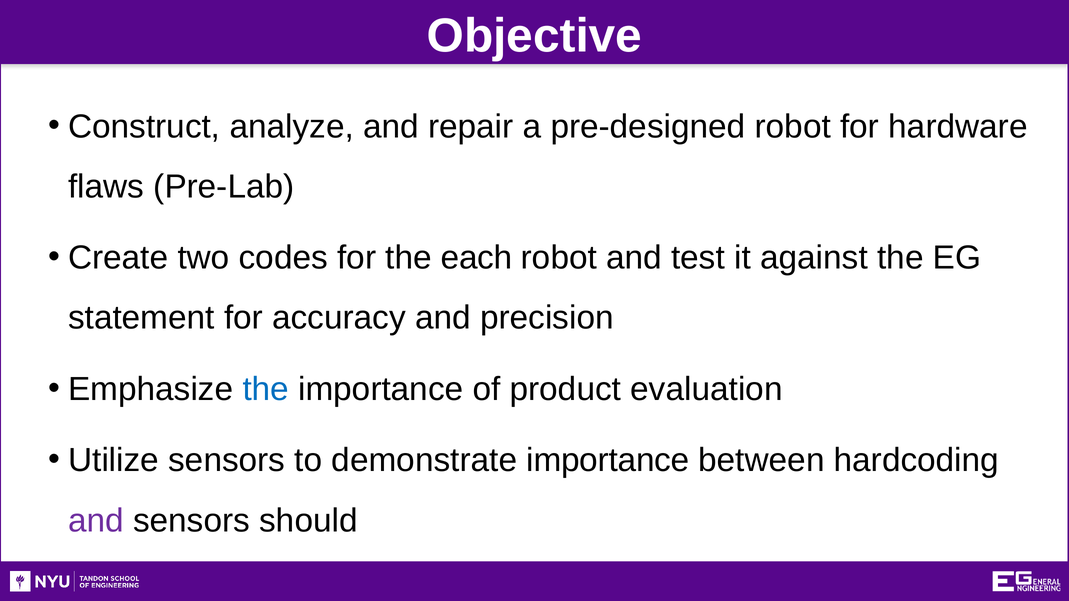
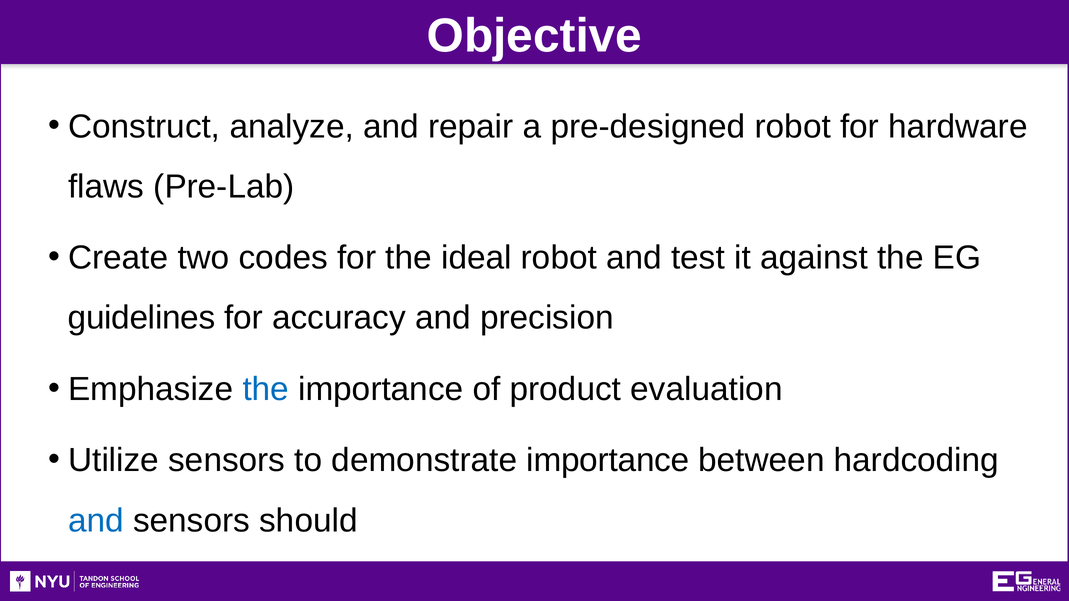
each: each -> ideal
statement: statement -> guidelines
and at (96, 521) colour: purple -> blue
